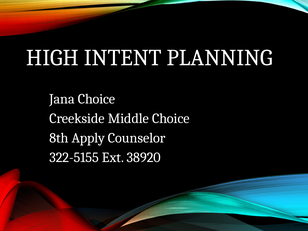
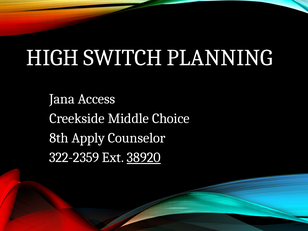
INTENT: INTENT -> SWITCH
Jana Choice: Choice -> Access
322-5155: 322-5155 -> 322-2359
38920 underline: none -> present
